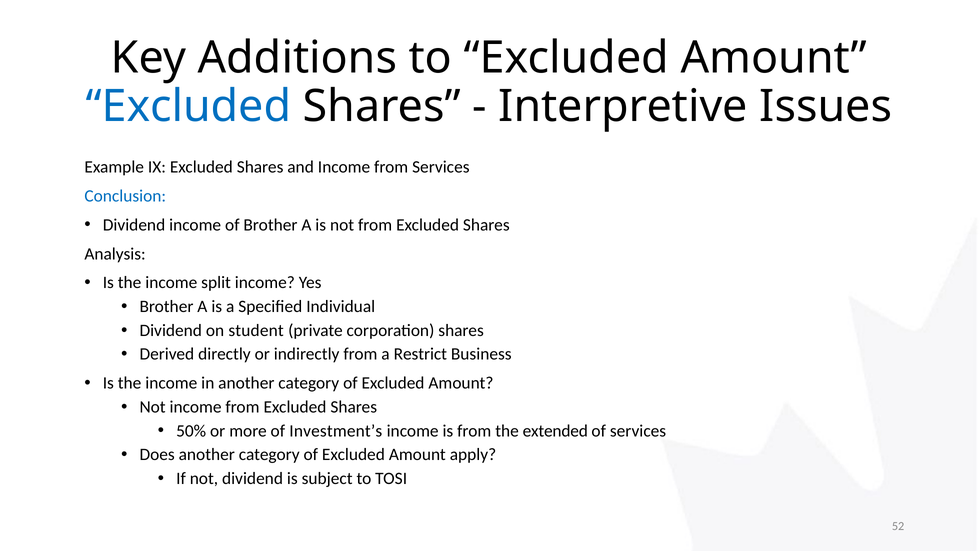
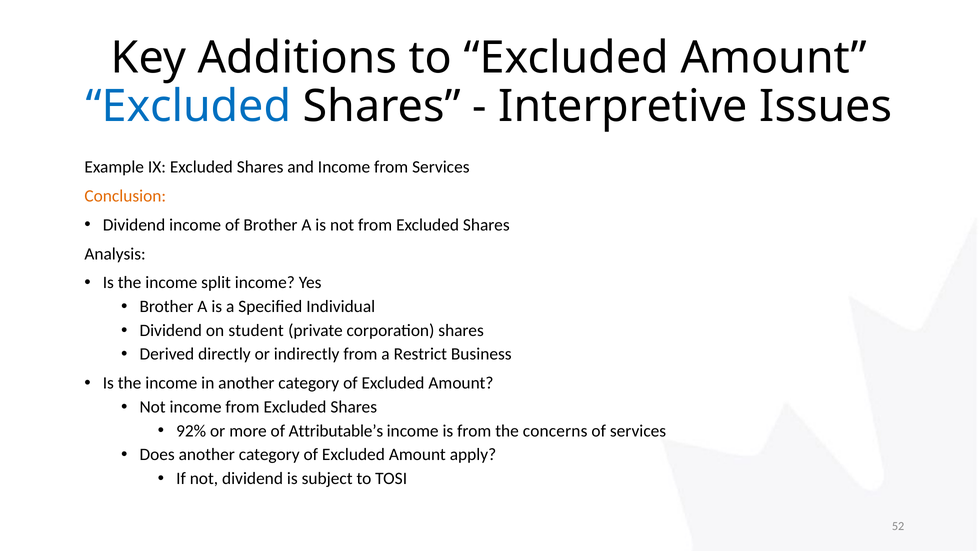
Conclusion colour: blue -> orange
50%: 50% -> 92%
Investment’s: Investment’s -> Attributable’s
extended: extended -> concerns
